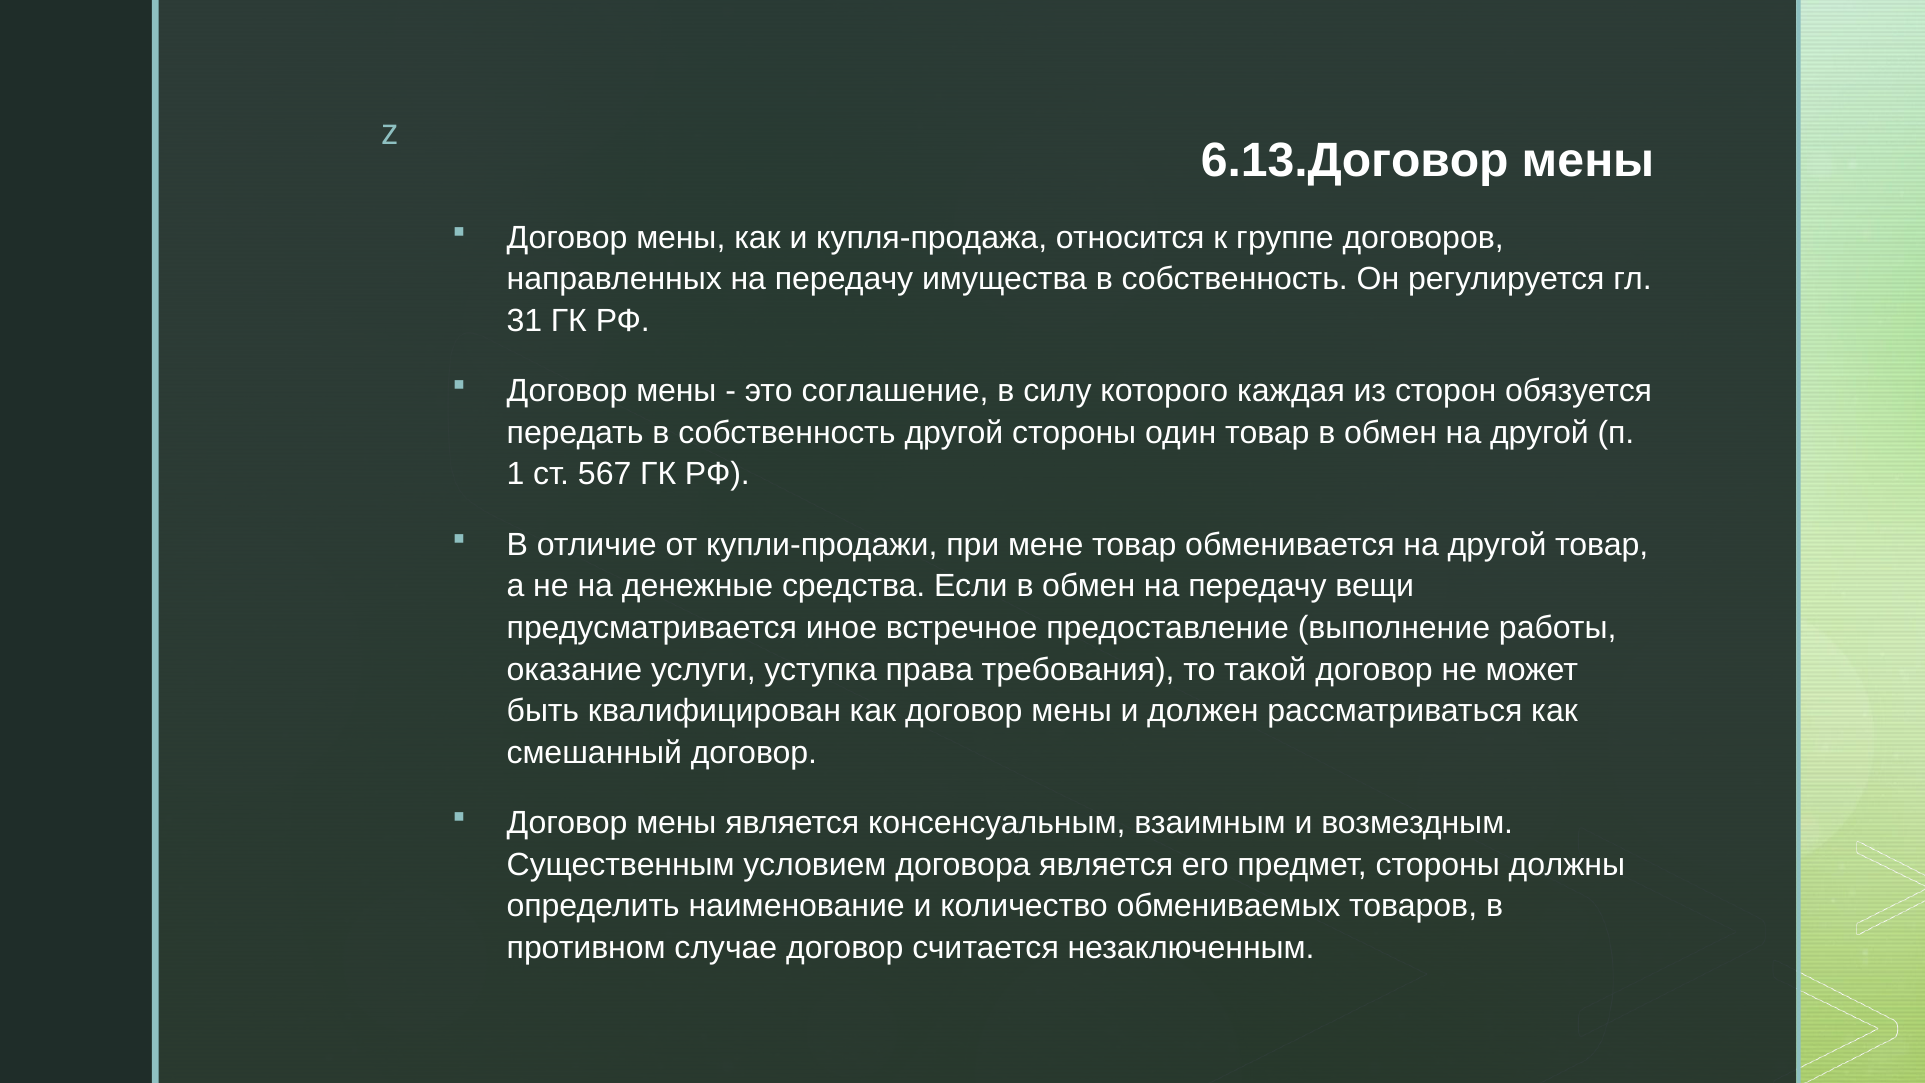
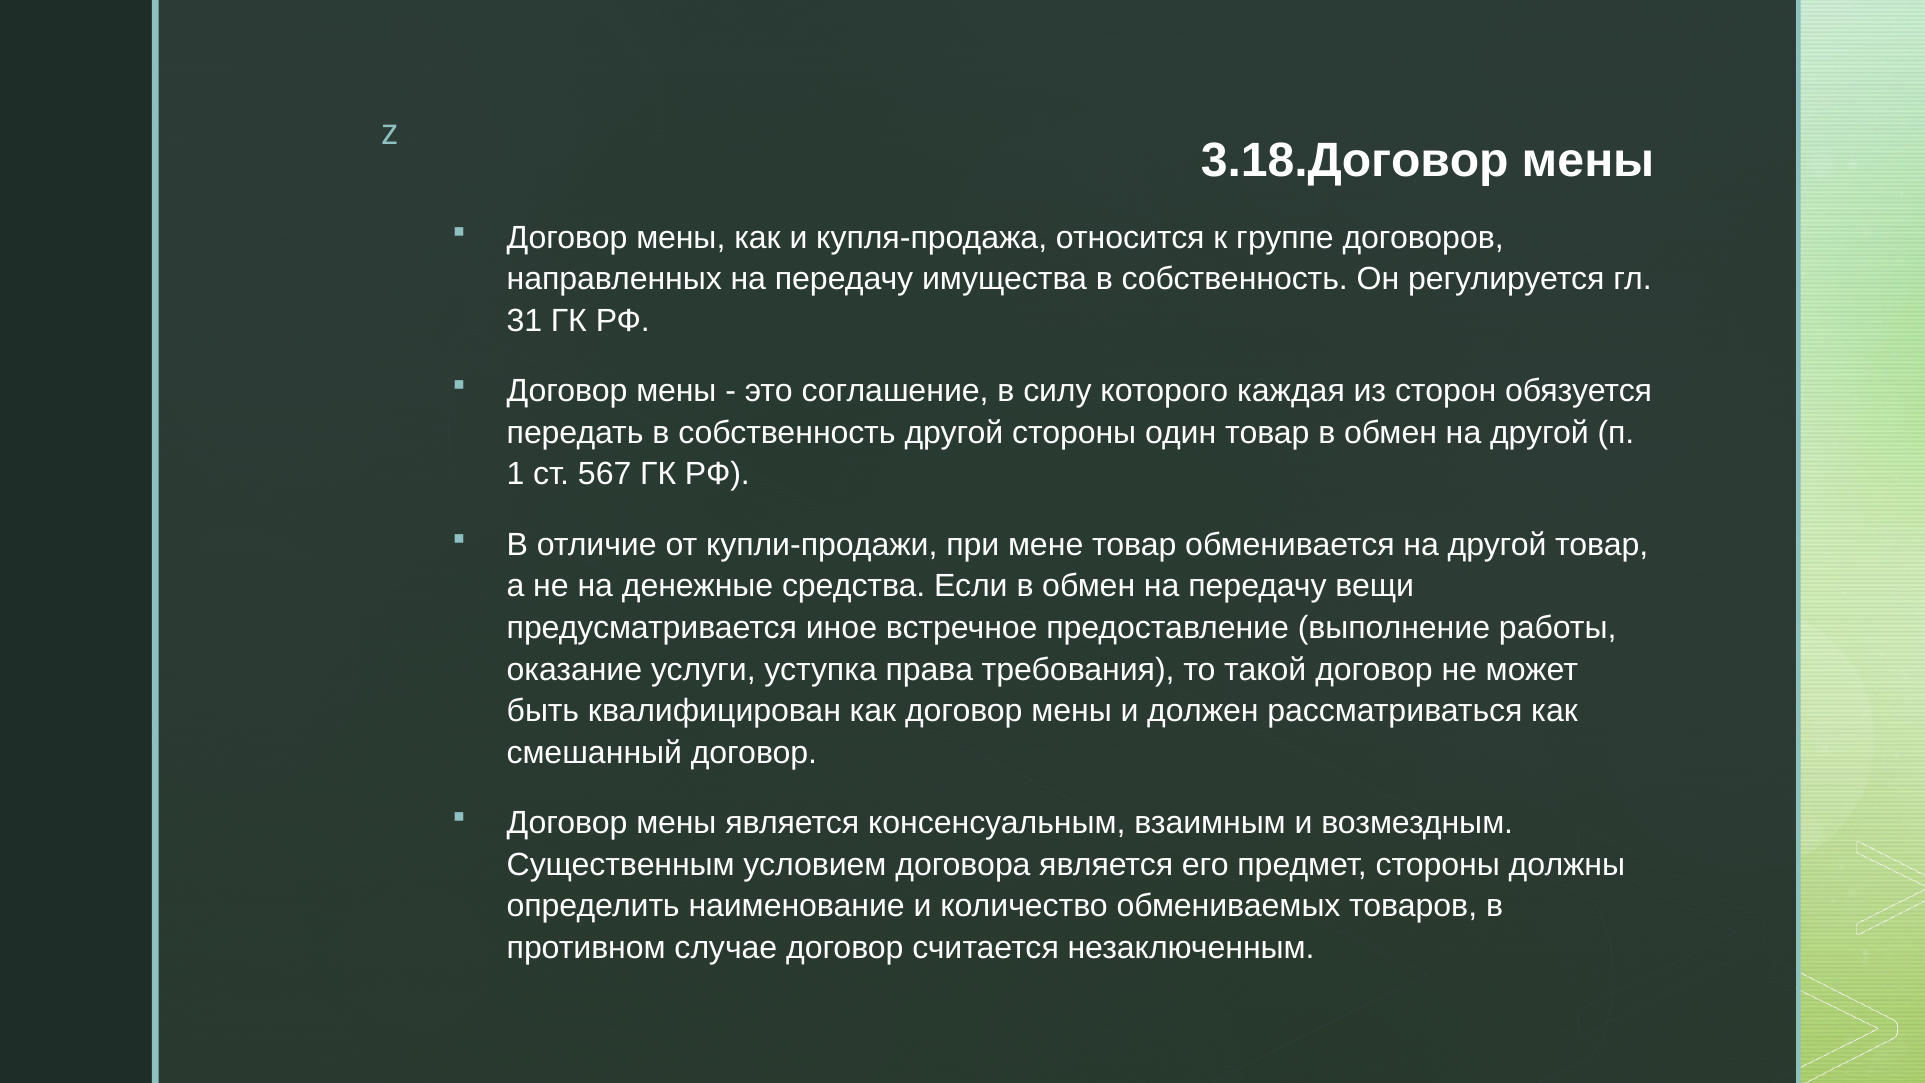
6.13.Договор: 6.13.Договор -> 3.18.Договор
